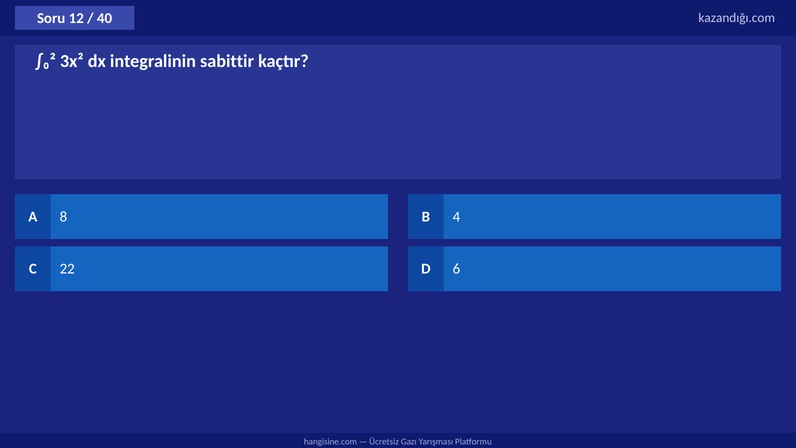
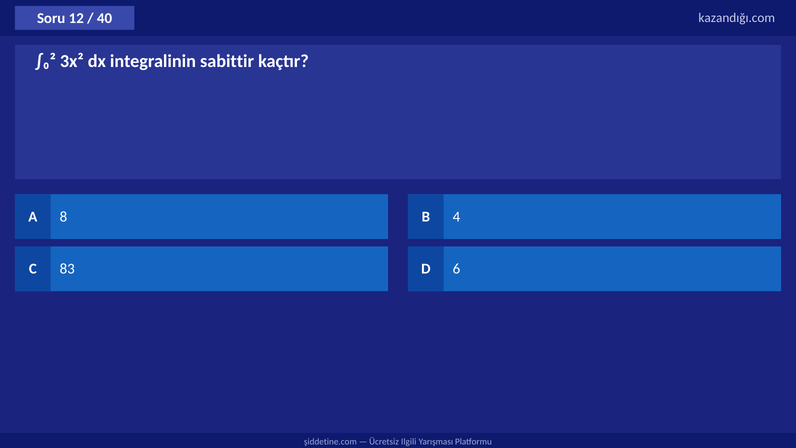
22: 22 -> 83
hangisine.com: hangisine.com -> şiddetine.com
Gazı: Gazı -> Ilgili
